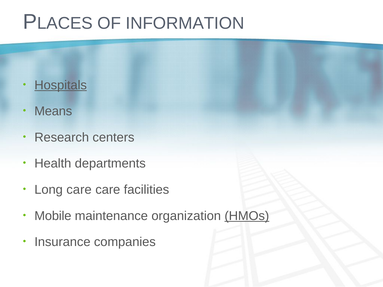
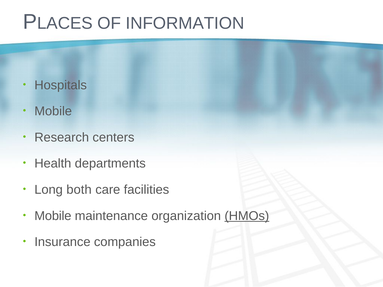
Hospitals underline: present -> none
Means at (53, 111): Means -> Mobile
Long care: care -> both
